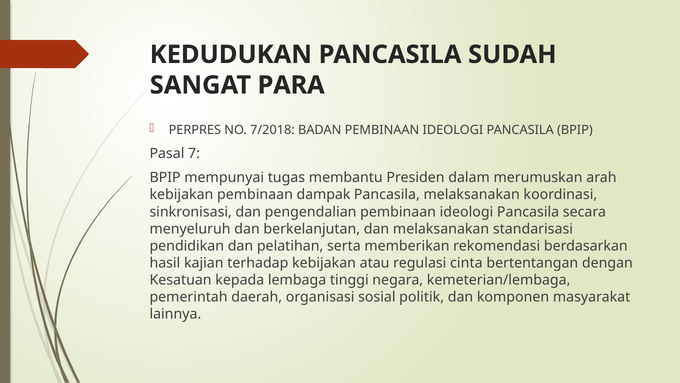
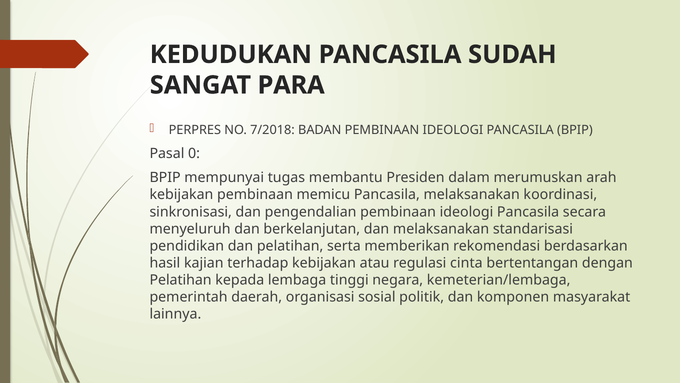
7: 7 -> 0
dampak: dampak -> memicu
Kesatuan at (181, 280): Kesatuan -> Pelatihan
